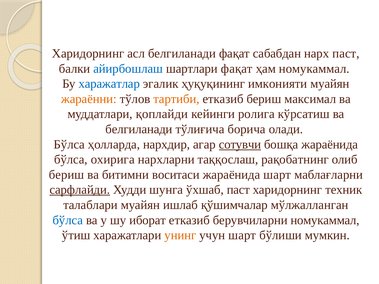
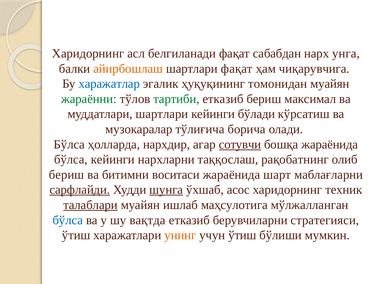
нарх паст: паст -> унга
айирбошлаш colour: blue -> orange
ҳам номукаммал: номукаммал -> чиқарувчига
имконияти: имконияти -> томонидан
жараённи colour: orange -> green
тартиби colour: orange -> green
муддатлари қоплайди: қоплайди -> шартлари
ролига: ролига -> бўлади
белгиланади at (139, 129): белгиланади -> музокаралар
бўлса охирига: охирига -> кейинги
шунга underline: none -> present
ўхшаб паст: паст -> асос
талаблари underline: none -> present
қўшимчалар: қўшимчалар -> маҳсулотига
иборат: иборат -> вақтда
берувчиларни номукаммал: номукаммал -> стратегияси
учун шарт: шарт -> ўтиш
